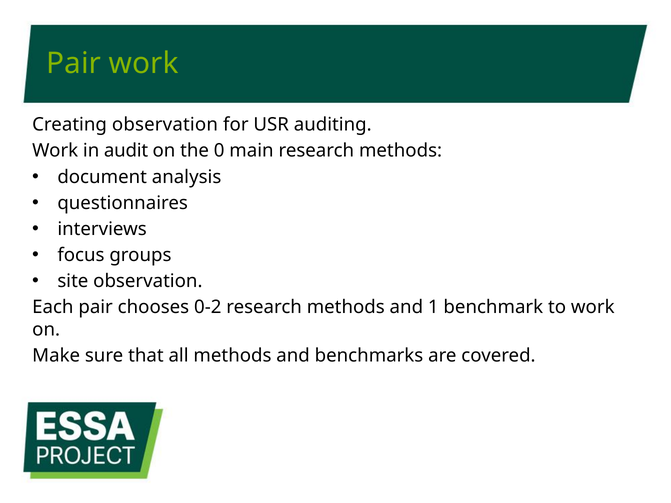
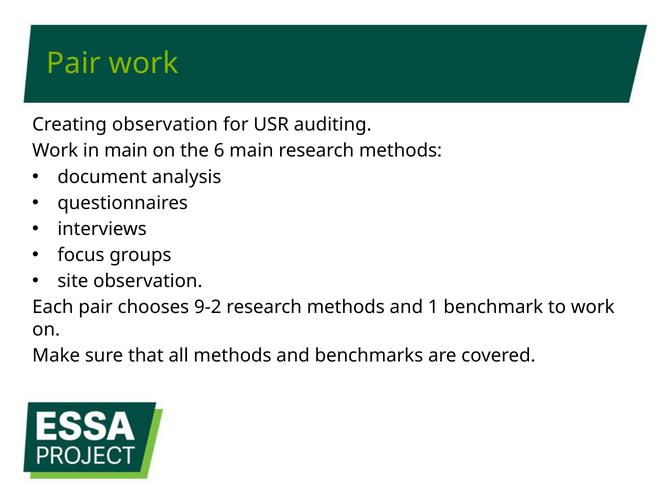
in audit: audit -> main
0: 0 -> 6
0-2: 0-2 -> 9-2
